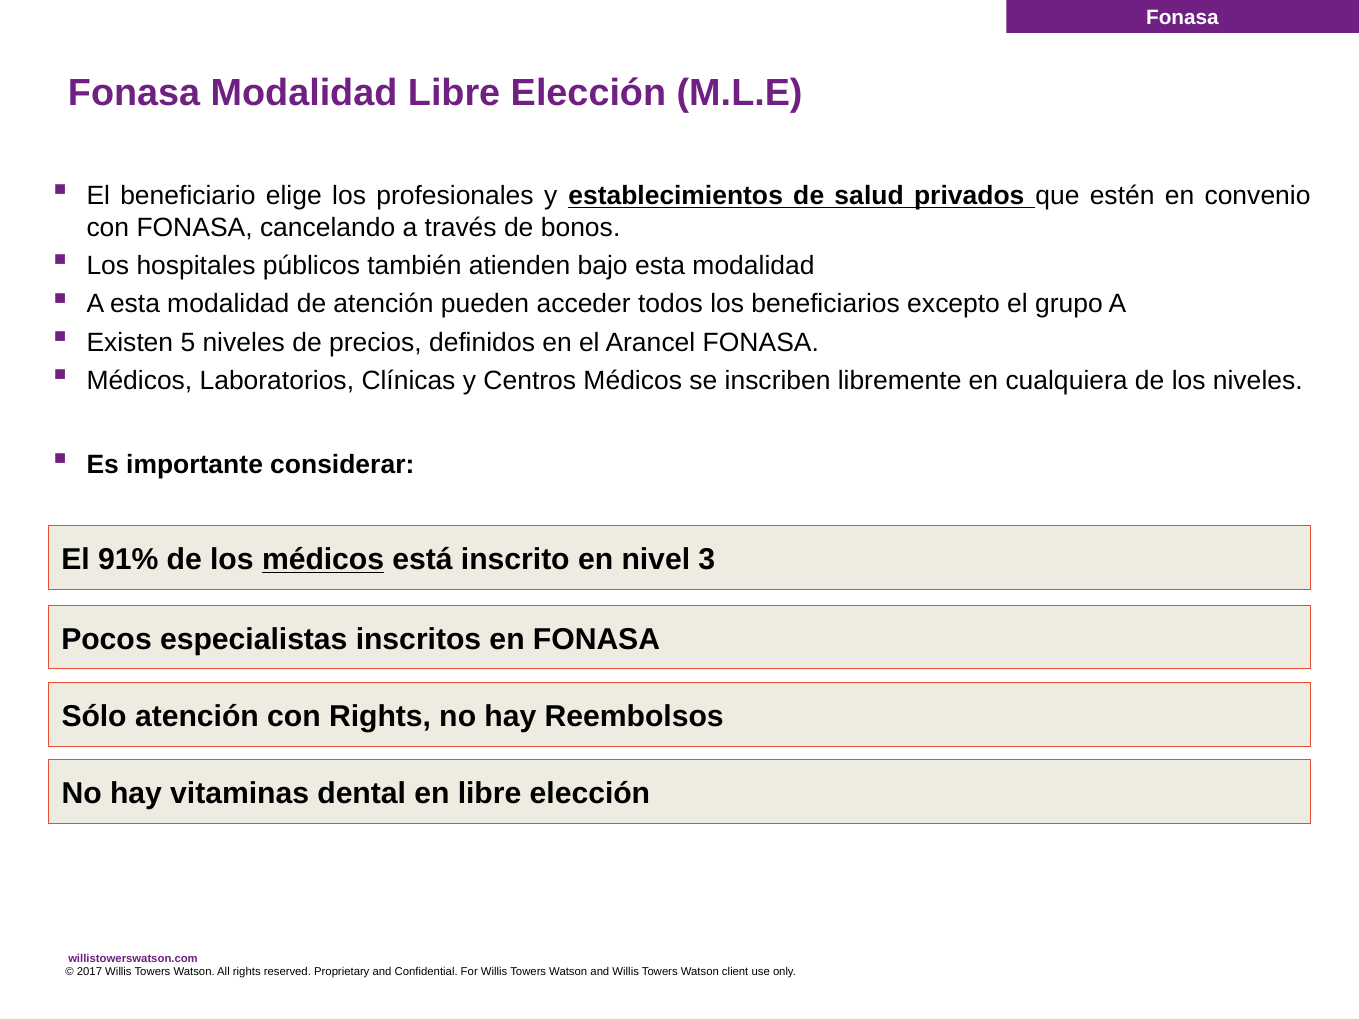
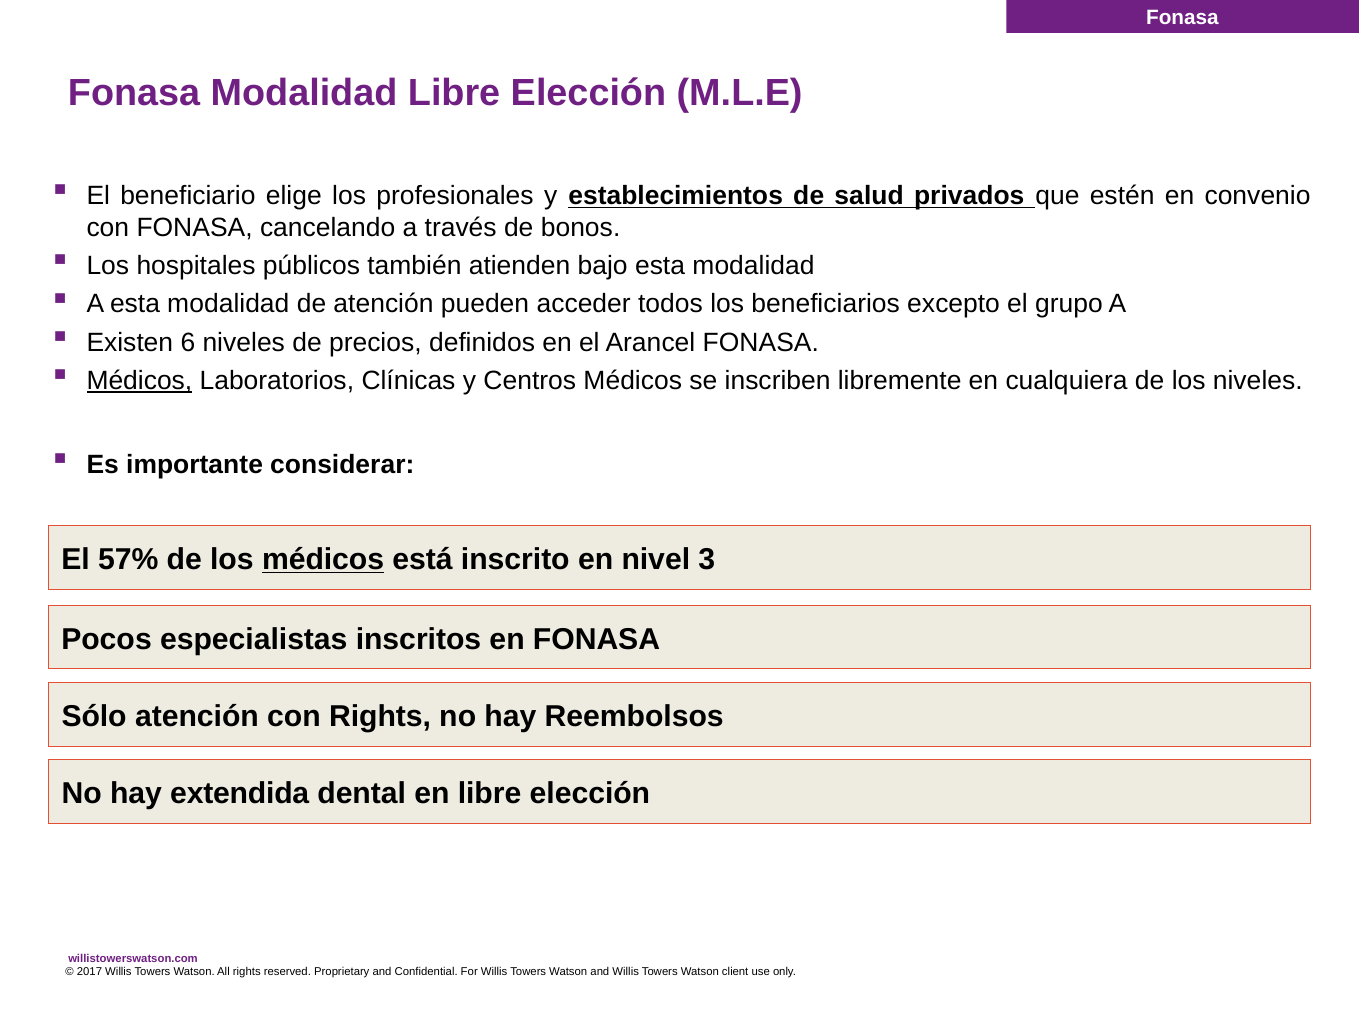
5: 5 -> 6
Médicos at (139, 381) underline: none -> present
91%: 91% -> 57%
vitaminas: vitaminas -> extendida
